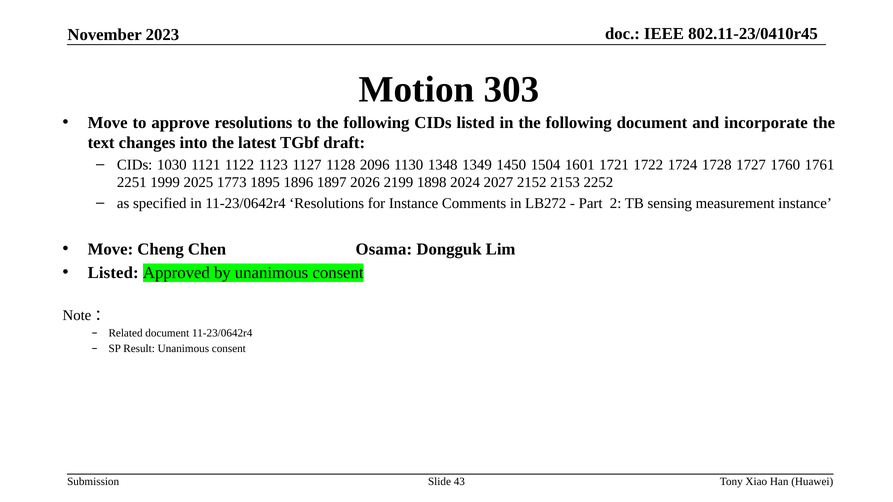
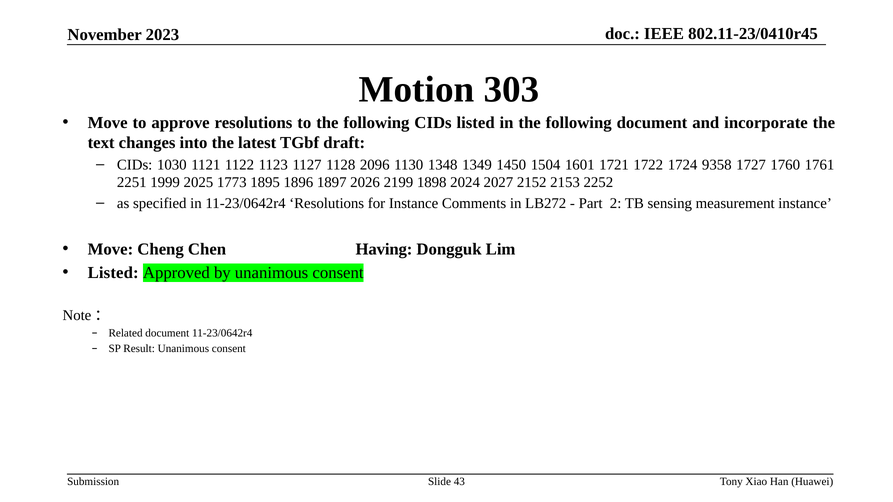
1728: 1728 -> 9358
Osama: Osama -> Having
